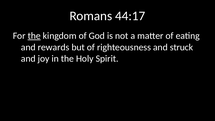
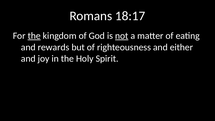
44:17: 44:17 -> 18:17
not underline: none -> present
struck: struck -> either
